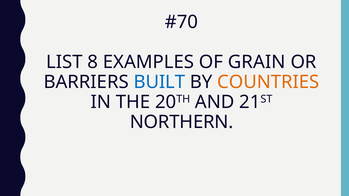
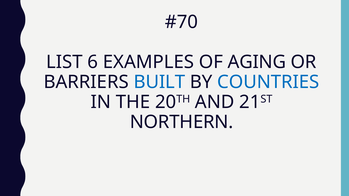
8: 8 -> 6
GRAIN: GRAIN -> AGING
COUNTRIES colour: orange -> blue
